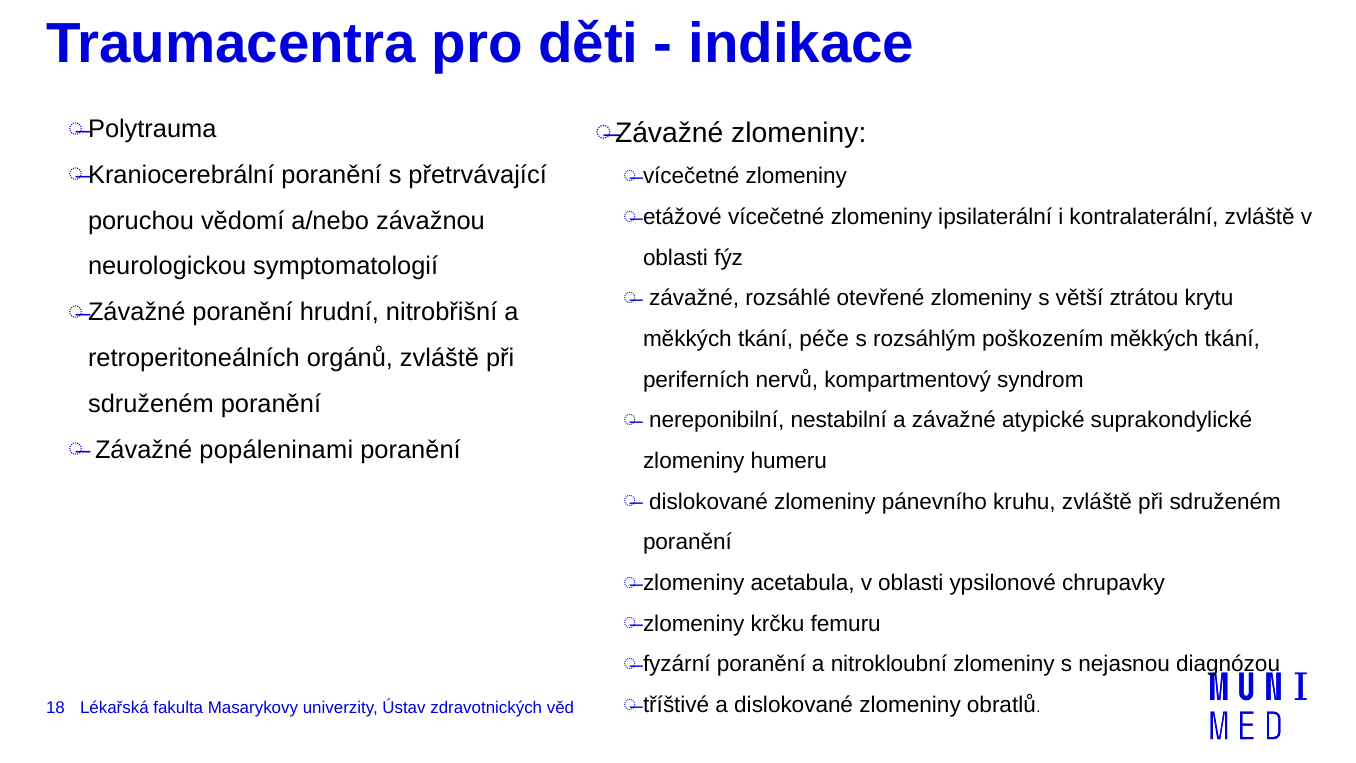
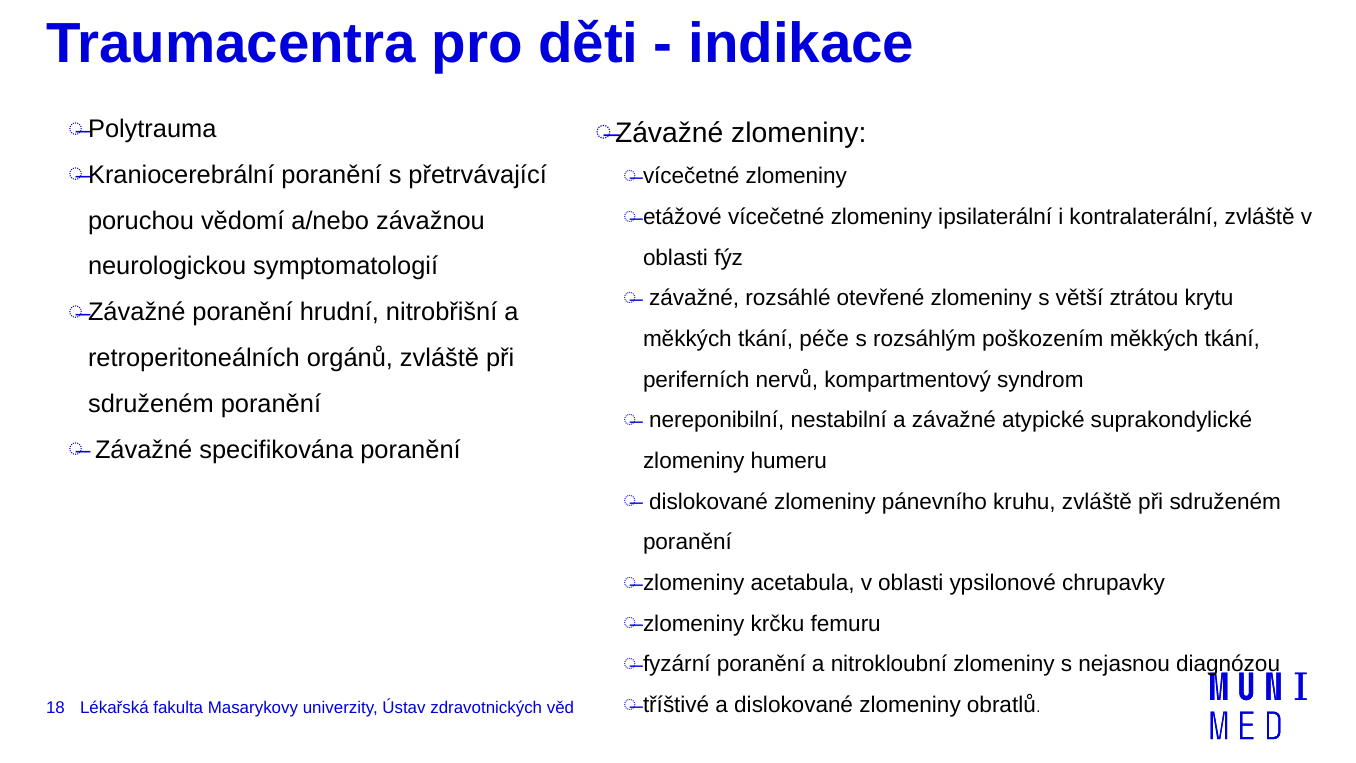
popáleninami: popáleninami -> specifikována
